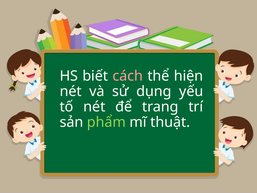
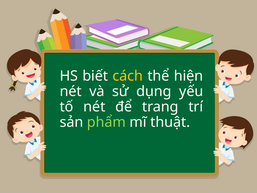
cách colour: pink -> yellow
